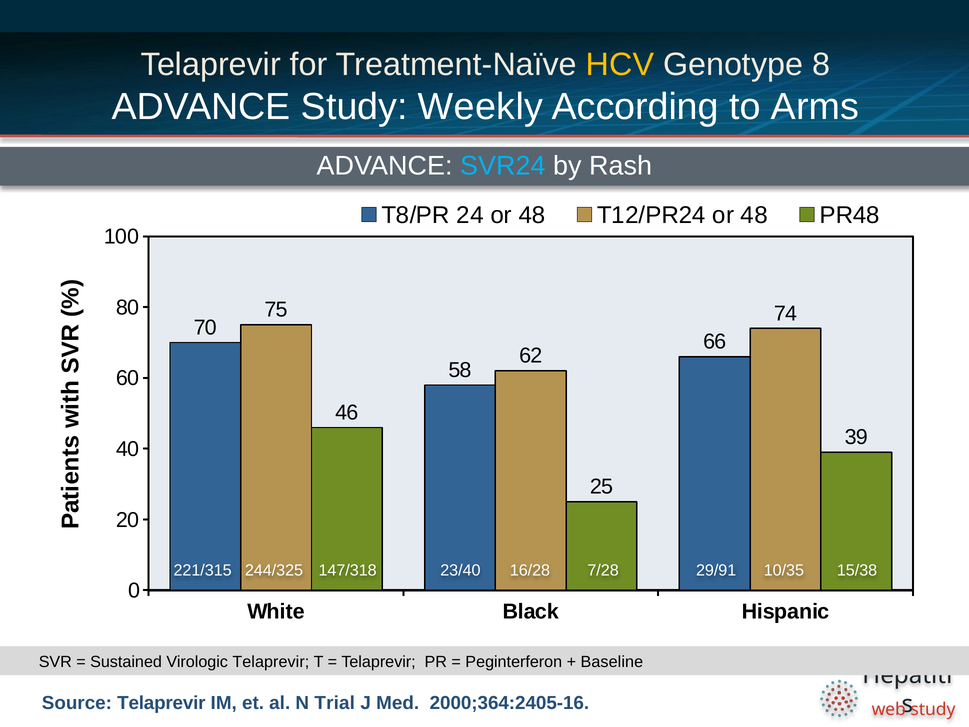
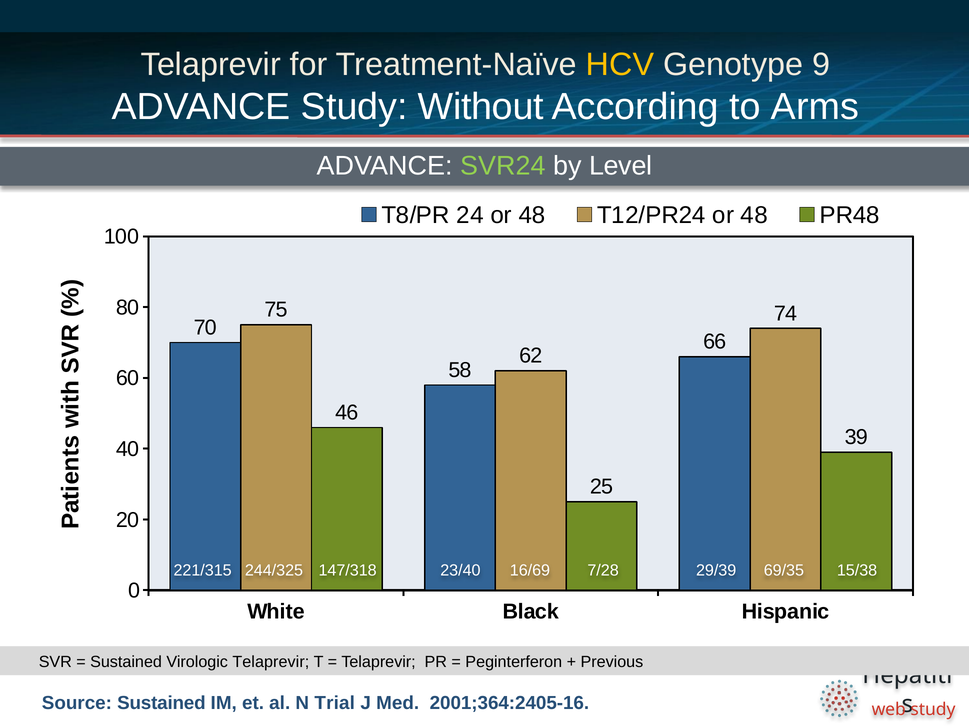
8: 8 -> 9
Weekly: Weekly -> Without
SVR24 colour: light blue -> light green
Rash: Rash -> Level
16/28: 16/28 -> 16/69
29/91: 29/91 -> 29/39
10/35: 10/35 -> 69/35
Baseline: Baseline -> Previous
Source Telaprevir: Telaprevir -> Sustained
2000;364:2405-16: 2000;364:2405-16 -> 2001;364:2405-16
